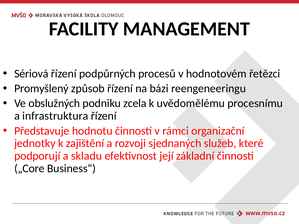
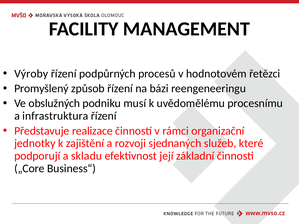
Sériová: Sériová -> Výroby
zcela: zcela -> musí
hodnotu: hodnotu -> realizace
